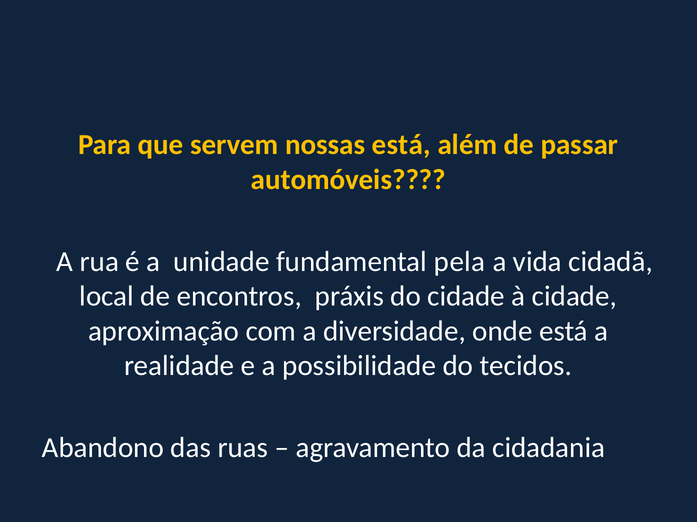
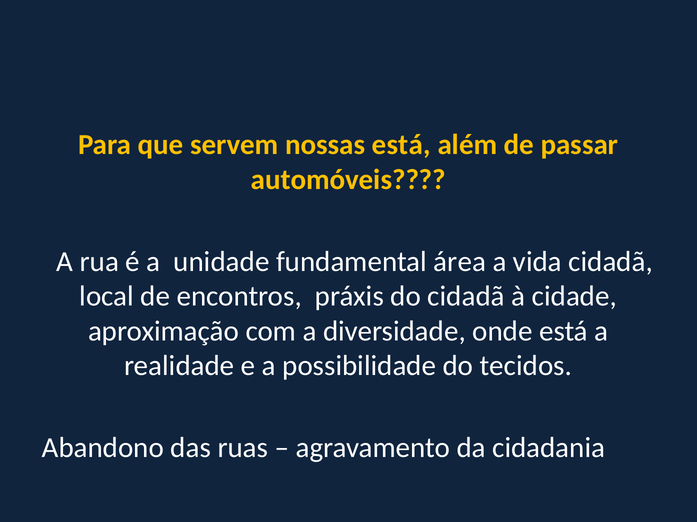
pela: pela -> área
do cidade: cidade -> cidadã
